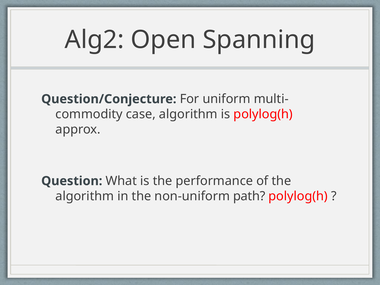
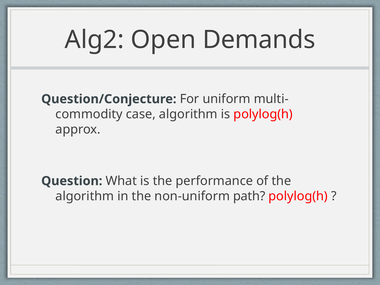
Spanning: Spanning -> Demands
